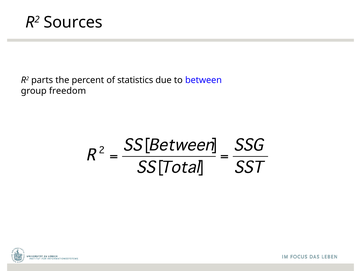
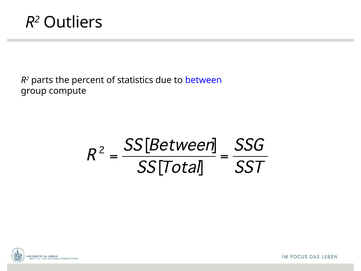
Sources: Sources -> Outliers
freedom: freedom -> compute
